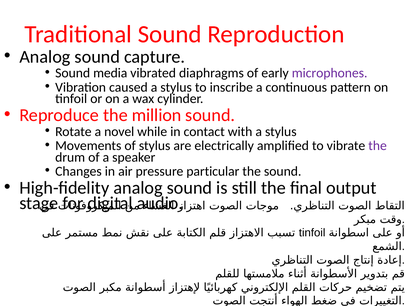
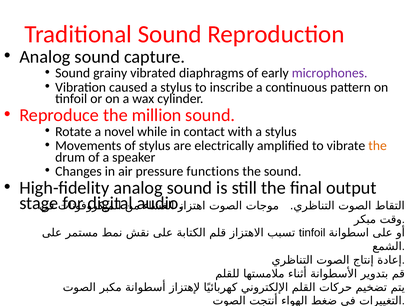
media: media -> grainy
the at (378, 146) colour: purple -> orange
particular: particular -> functions
